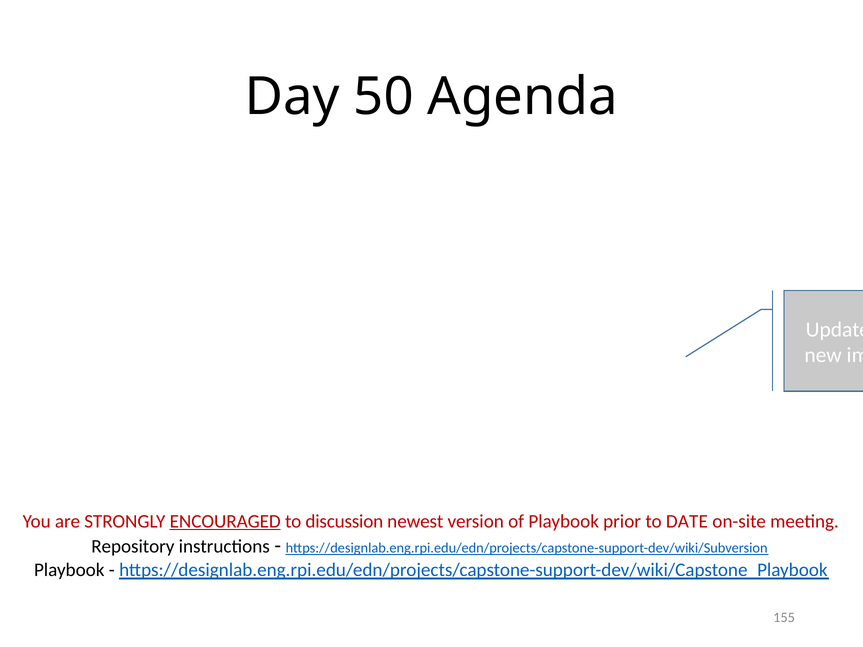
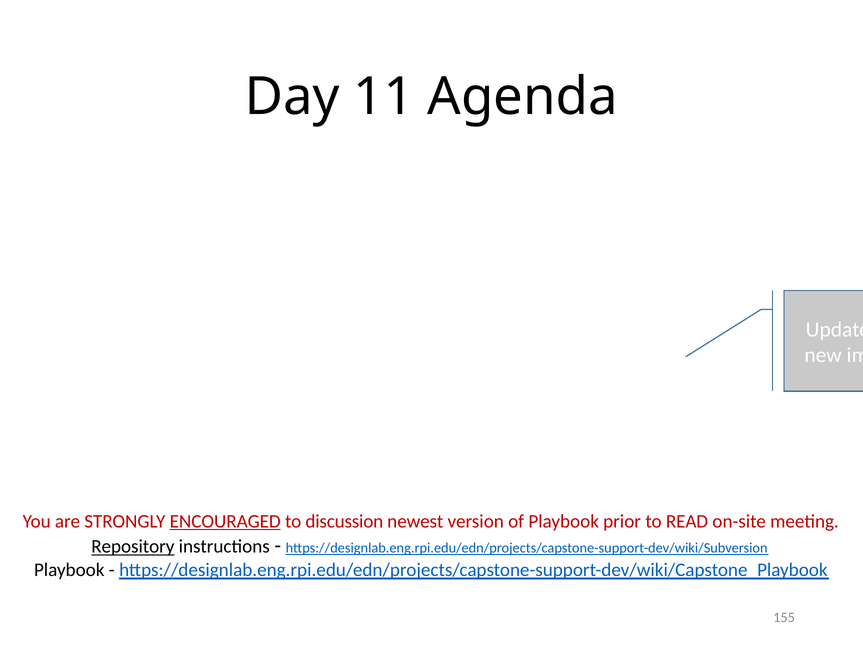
50: 50 -> 11
DATE: DATE -> READ
Repository underline: none -> present
